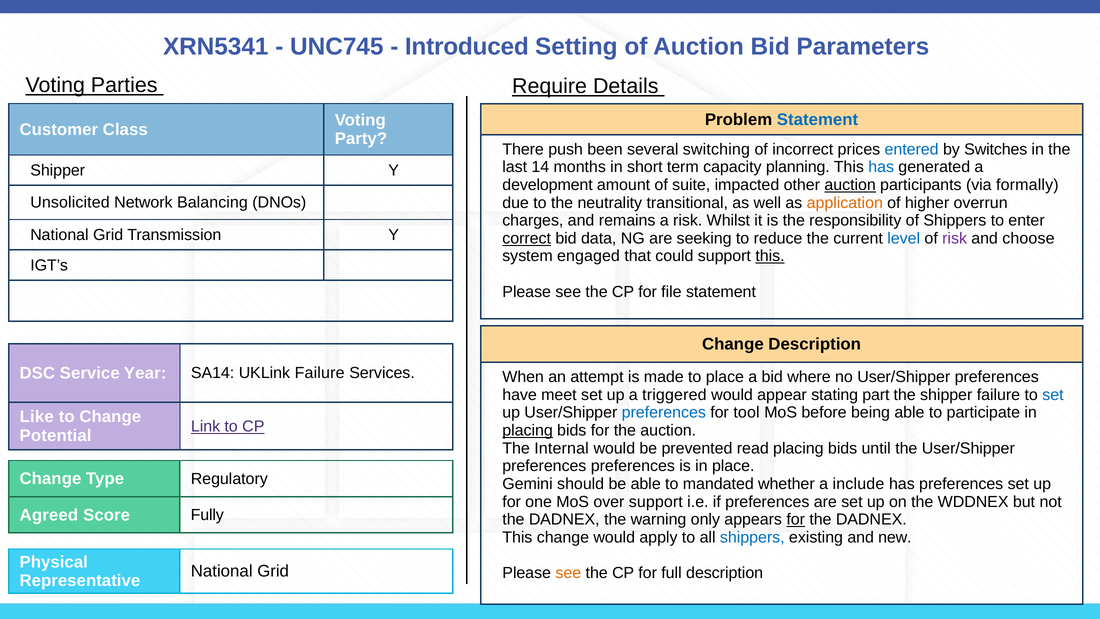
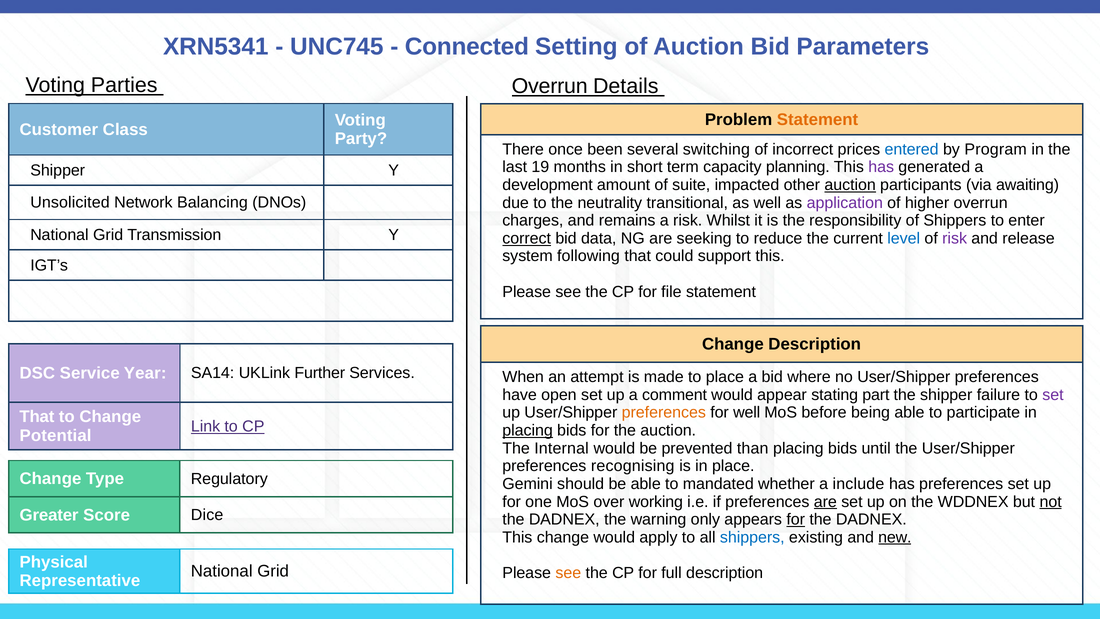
Introduced: Introduced -> Connected
Require at (550, 86): Require -> Overrun
Statement at (818, 120) colour: blue -> orange
push: push -> once
Switches: Switches -> Program
14: 14 -> 19
has at (881, 167) colour: blue -> purple
formally: formally -> awaiting
application colour: orange -> purple
choose: choose -> release
engaged: engaged -> following
this at (770, 256) underline: present -> none
UKLink Failure: Failure -> Further
meet: meet -> open
triggered: triggered -> comment
set at (1053, 395) colour: blue -> purple
preferences at (664, 413) colour: blue -> orange
for tool: tool -> well
Like at (37, 417): Like -> That
read: read -> than
preferences preferences: preferences -> recognising
over support: support -> working
are at (825, 502) underline: none -> present
not underline: none -> present
Agreed: Agreed -> Greater
Fully: Fully -> Dice
new underline: none -> present
